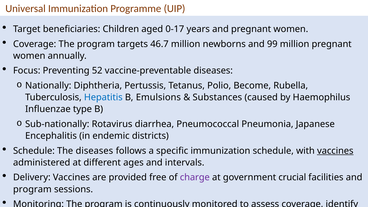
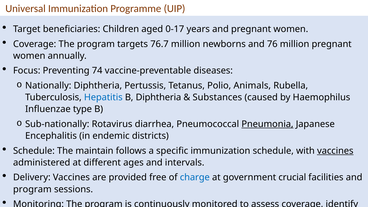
46.7: 46.7 -> 76.7
99: 99 -> 76
52: 52 -> 74
Become: Become -> Animals
B Emulsions: Emulsions -> Diphtheria
Pneumonia underline: none -> present
The diseases: diseases -> maintain
charge colour: purple -> blue
